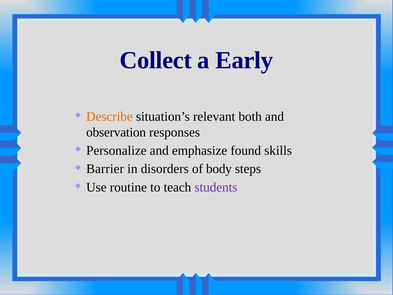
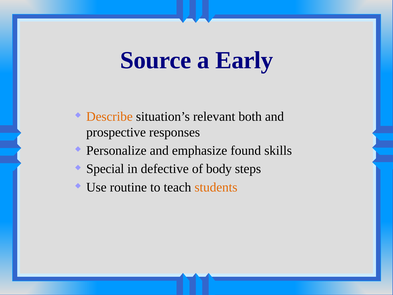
Collect: Collect -> Source
observation: observation -> prospective
Barrier: Barrier -> Special
disorders: disorders -> defective
students colour: purple -> orange
